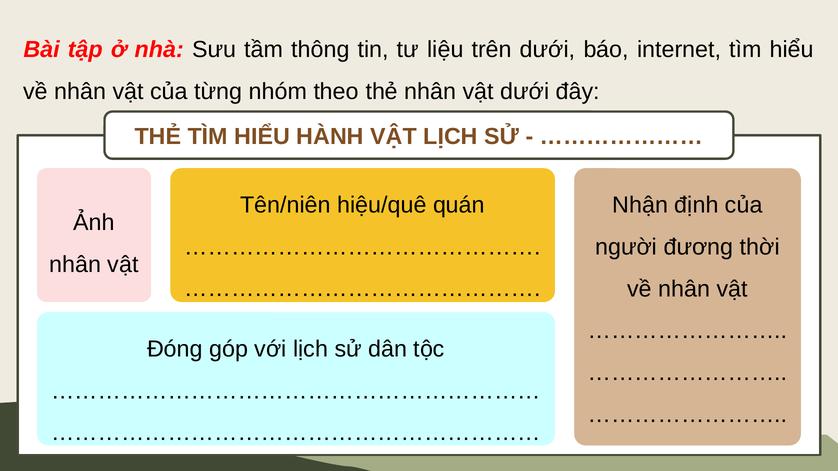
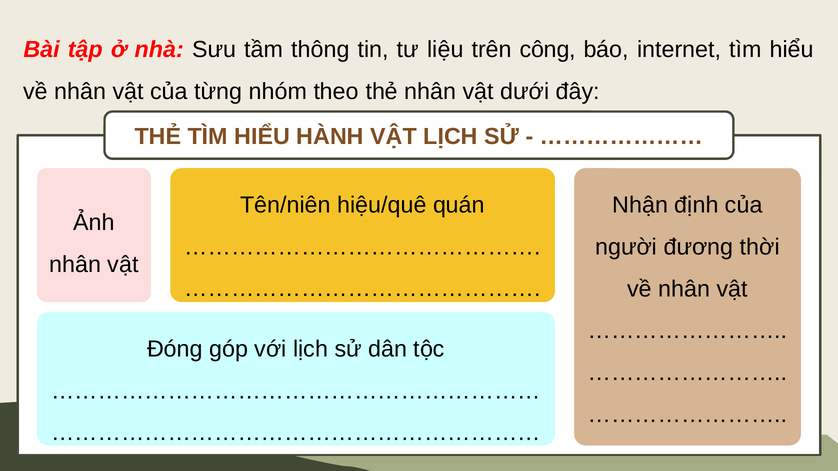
trên dưới: dưới -> công
